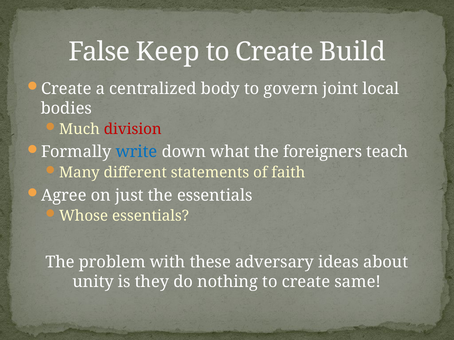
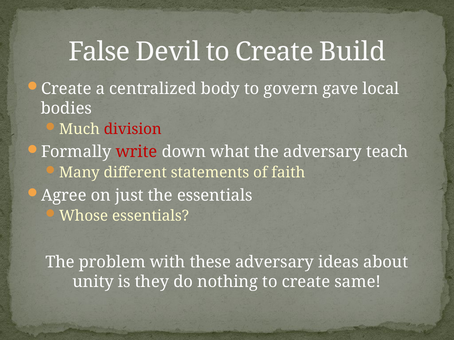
Keep: Keep -> Devil
joint: joint -> gave
write colour: blue -> red
the foreigners: foreigners -> adversary
